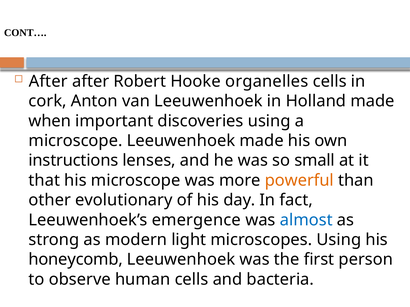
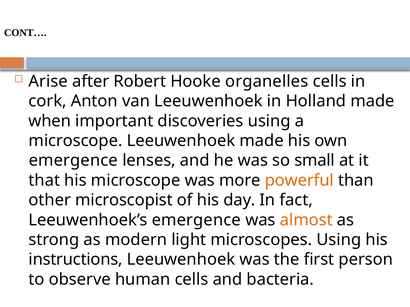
After at (48, 81): After -> Arise
instructions at (73, 161): instructions -> emergence
evolutionary: evolutionary -> microscopist
almost colour: blue -> orange
honeycomb: honeycomb -> instructions
